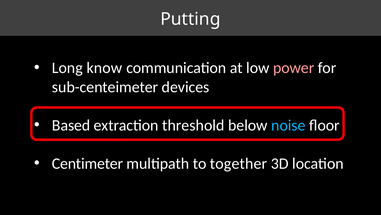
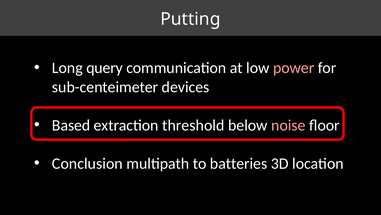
know: know -> query
noise colour: light blue -> pink
Centimeter: Centimeter -> Conclusion
together: together -> batteries
